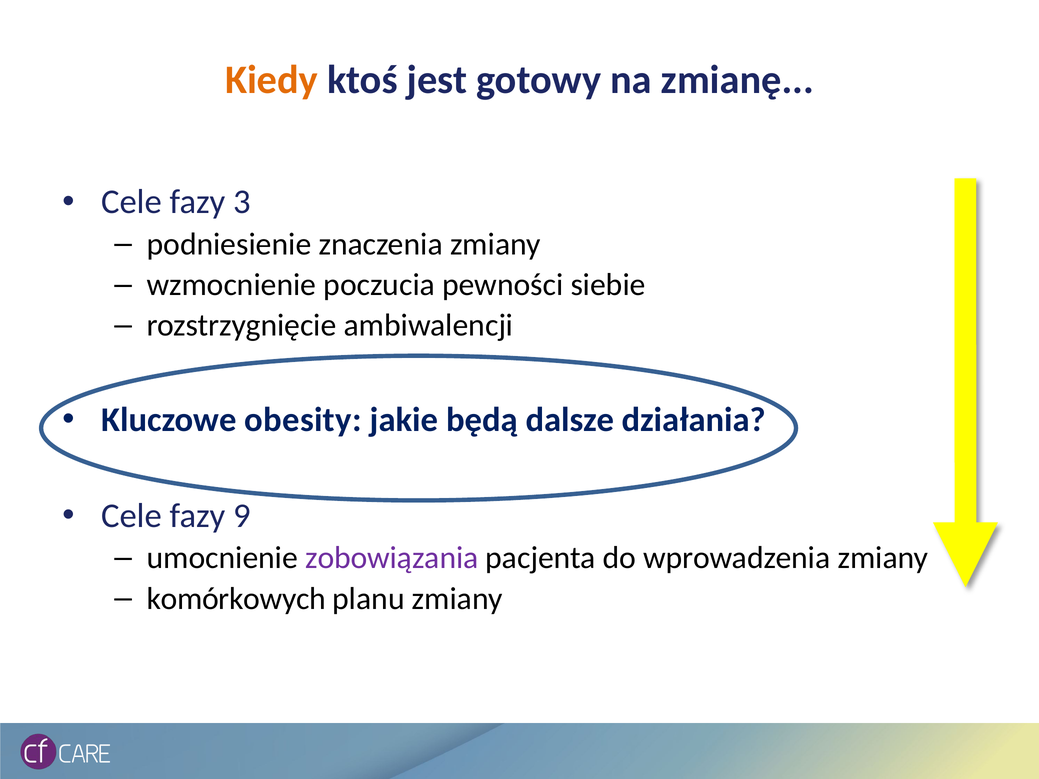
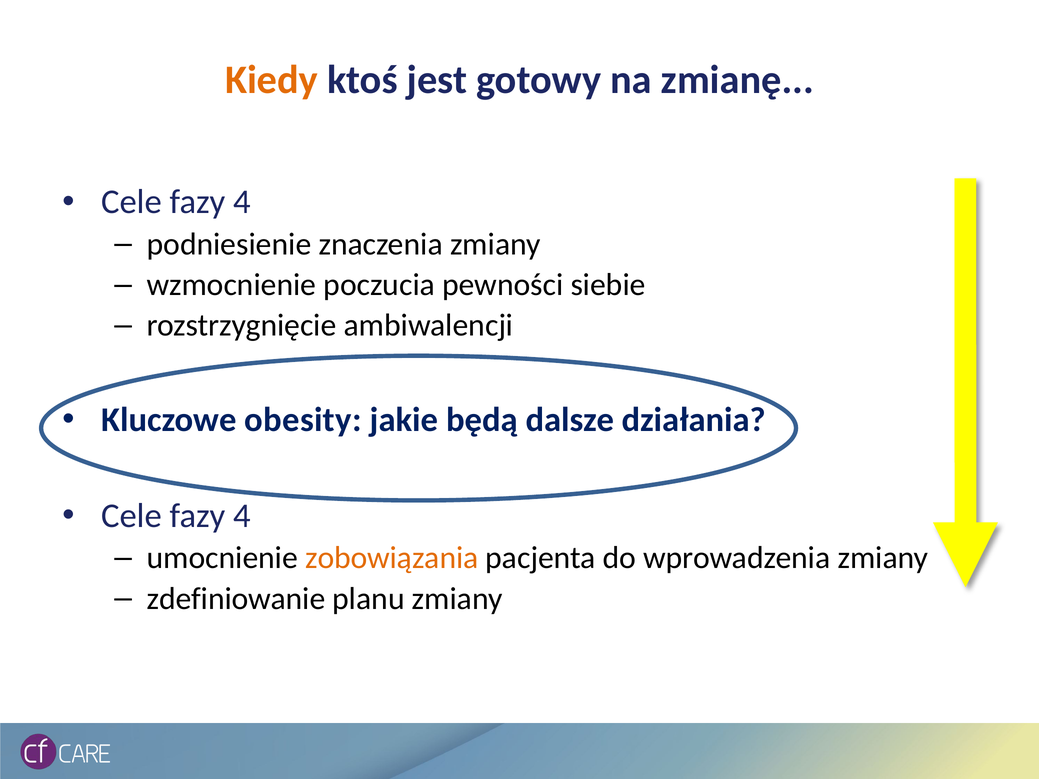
3 at (242, 202): 3 -> 4
9 at (242, 516): 9 -> 4
zobowiązania colour: purple -> orange
komórkowych: komórkowych -> zdefiniowanie
